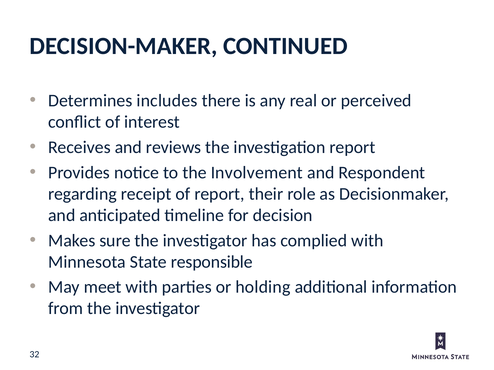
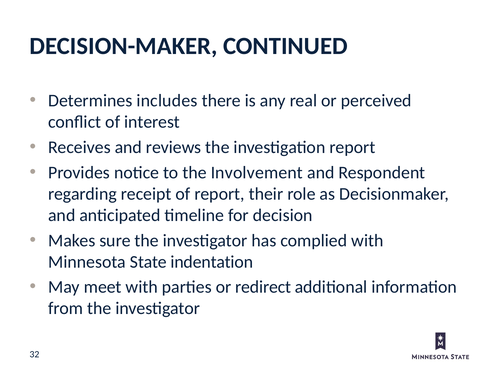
responsible: responsible -> indentation
holding: holding -> redirect
